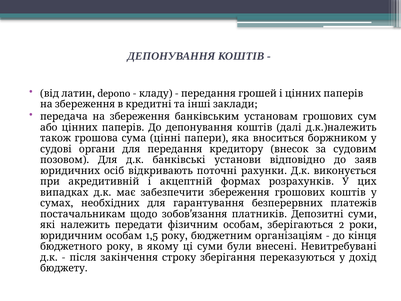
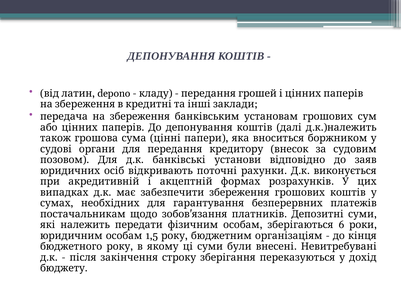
2: 2 -> 6
